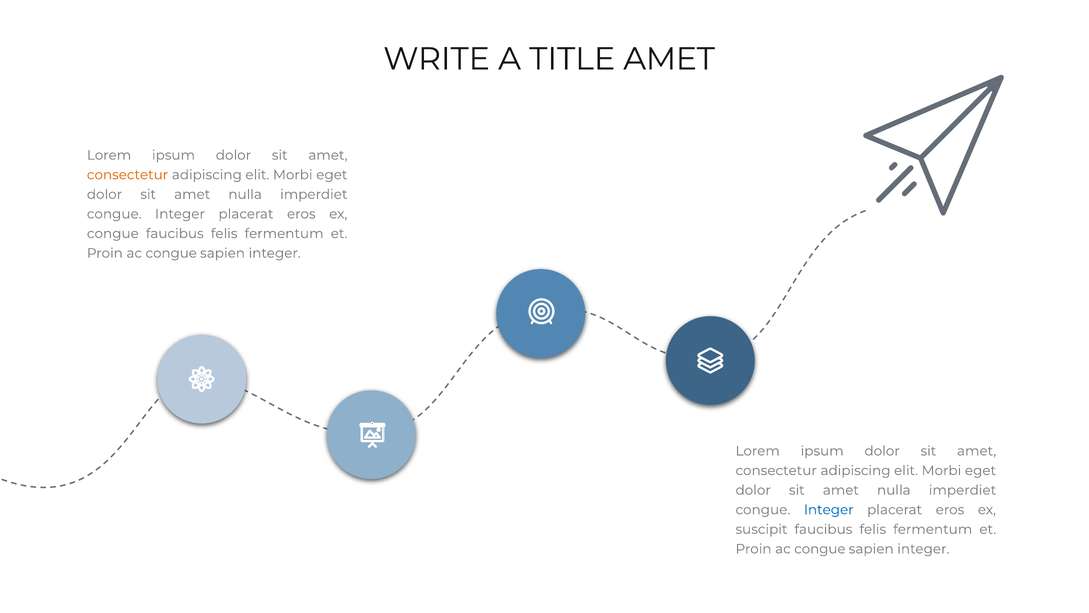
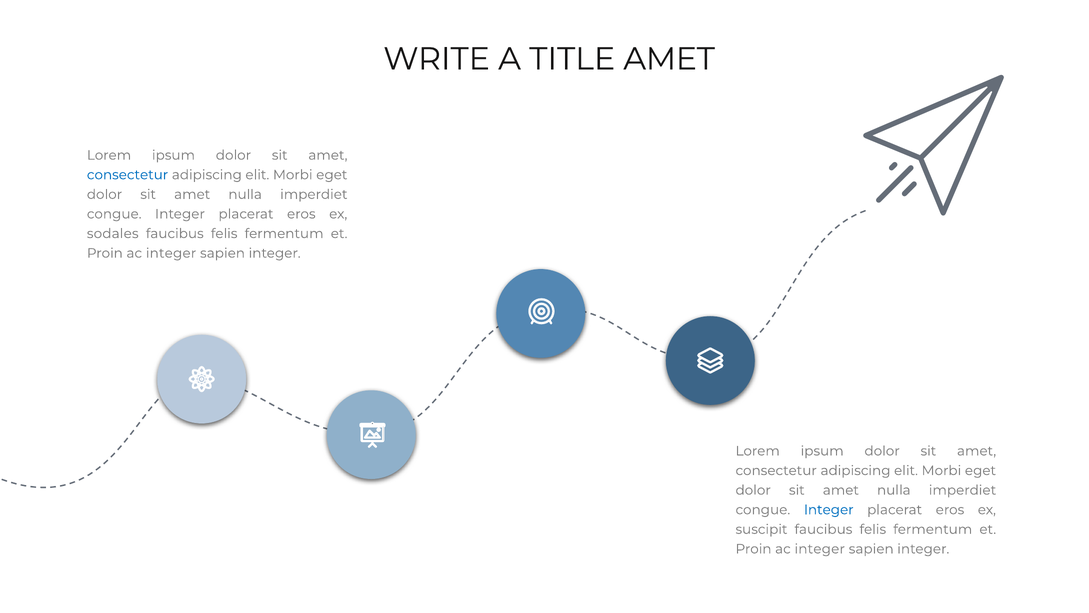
consectetur at (128, 175) colour: orange -> blue
congue at (113, 233): congue -> sodales
congue at (171, 253): congue -> integer
congue at (820, 549): congue -> integer
